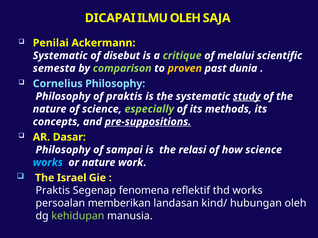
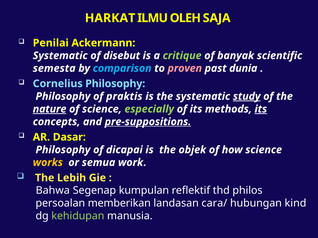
DICAPAI: DICAPAI -> HARKAT
melalui: melalui -> banyak
comparison colour: light green -> light blue
proven colour: yellow -> pink
nature at (50, 109) underline: none -> present
its at (261, 109) underline: none -> present
sampai: sampai -> dicapai
relasi: relasi -> objek
works at (48, 163) colour: light blue -> yellow
or nature: nature -> semua
Israel: Israel -> Lebih
Praktis at (53, 191): Praktis -> Bahwa
fenomena: fenomena -> kumpulan
thd works: works -> philos
kind/: kind/ -> cara/
hubungan oleh: oleh -> kind
